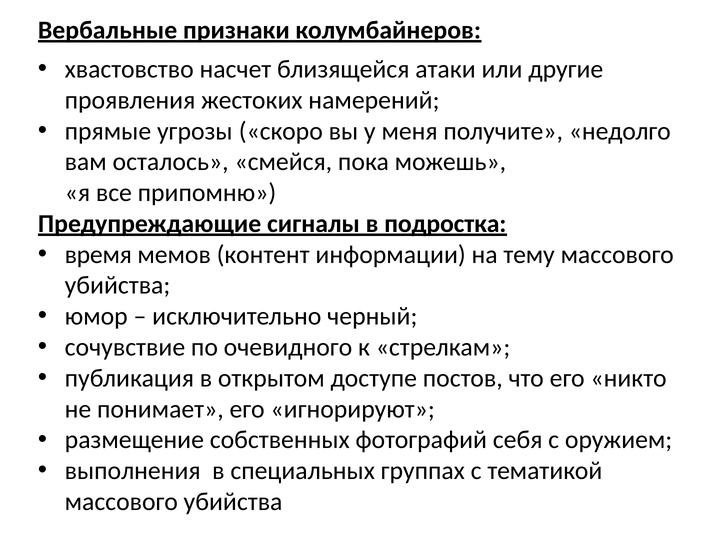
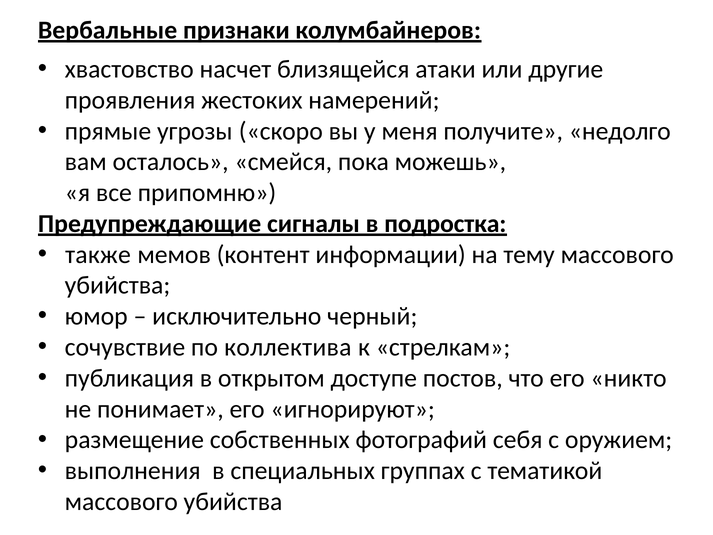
время: время -> также
очевидного: очевидного -> коллектива
